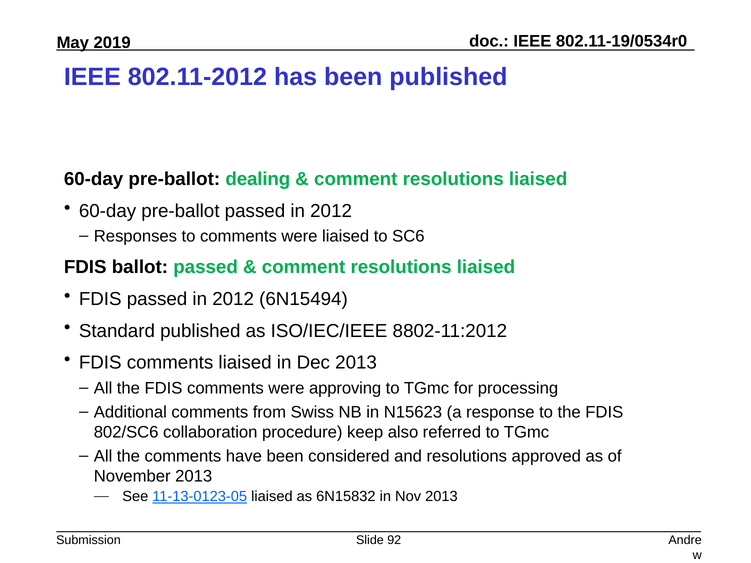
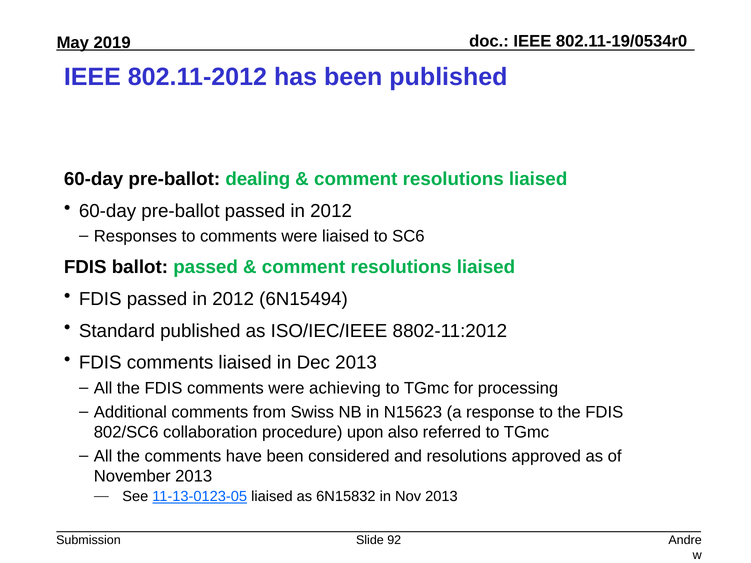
approving: approving -> achieving
keep: keep -> upon
